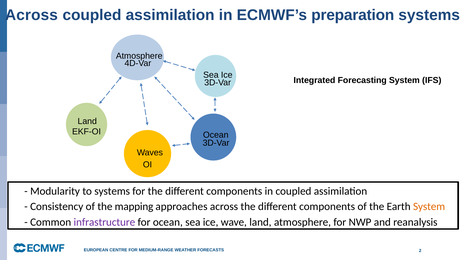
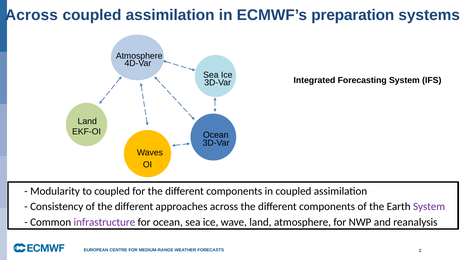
to systems: systems -> coupled
of the mapping: mapping -> different
System at (429, 206) colour: orange -> purple
